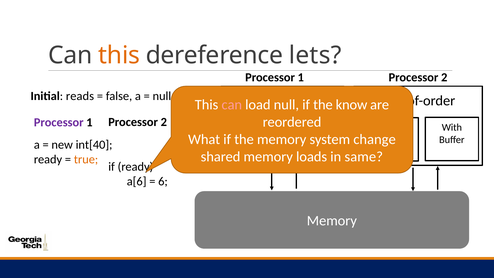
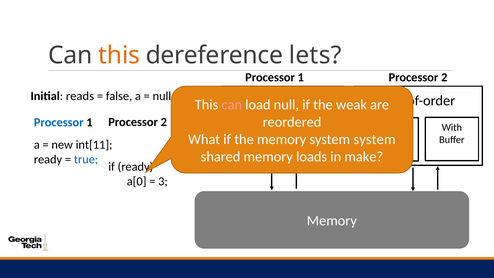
know: know -> weak
Processor at (59, 122) colour: purple -> blue
system change: change -> system
int[40: int[40 -> int[11
same: same -> make
true colour: orange -> blue
a[6: a[6 -> a[0
6: 6 -> 3
